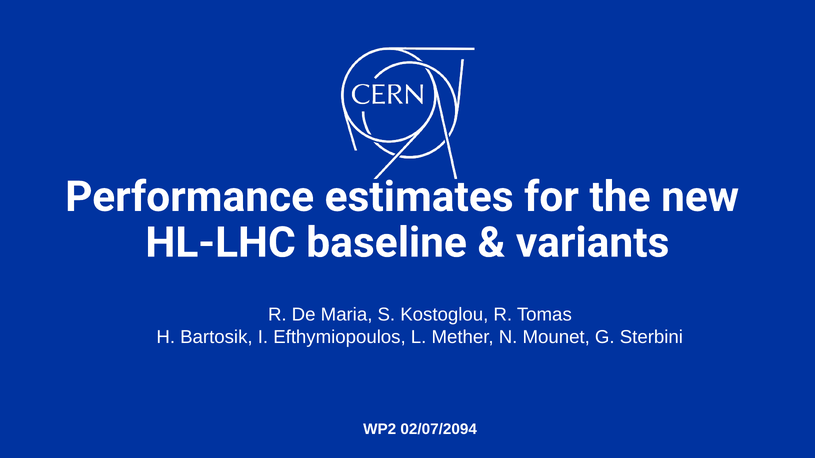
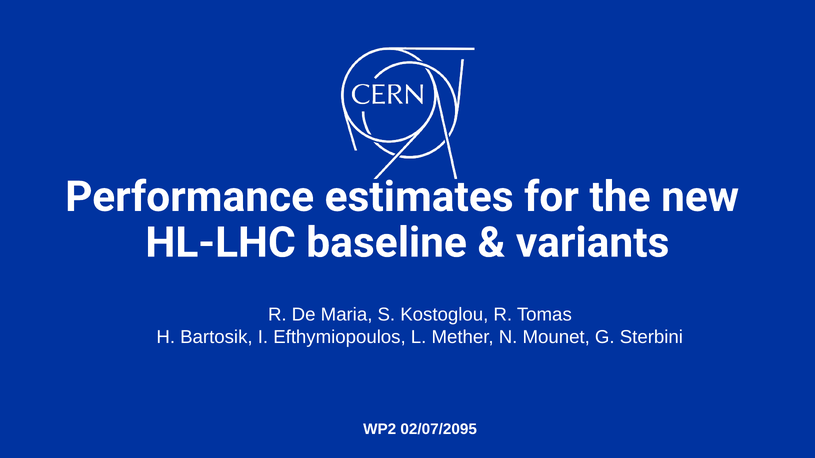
02/07/2094: 02/07/2094 -> 02/07/2095
